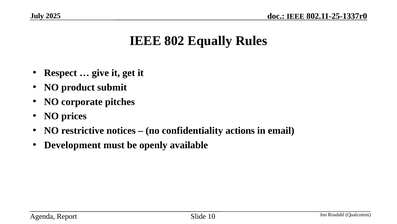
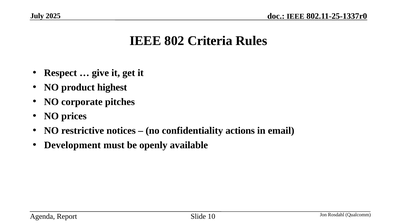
Equally: Equally -> Criteria
submit: submit -> highest
